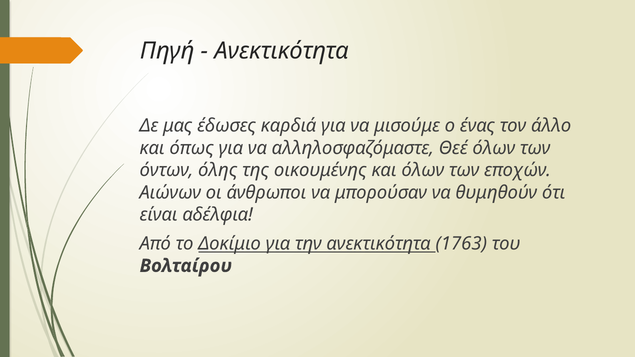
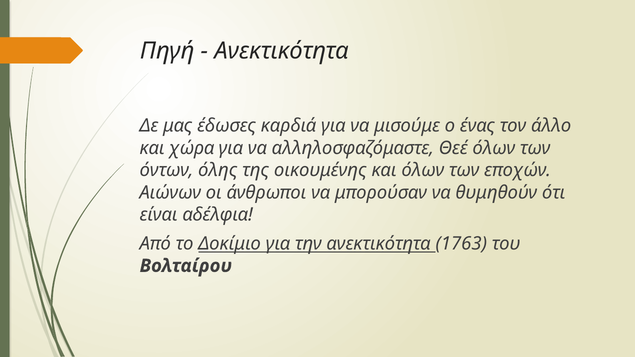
όπως: όπως -> χώρα
